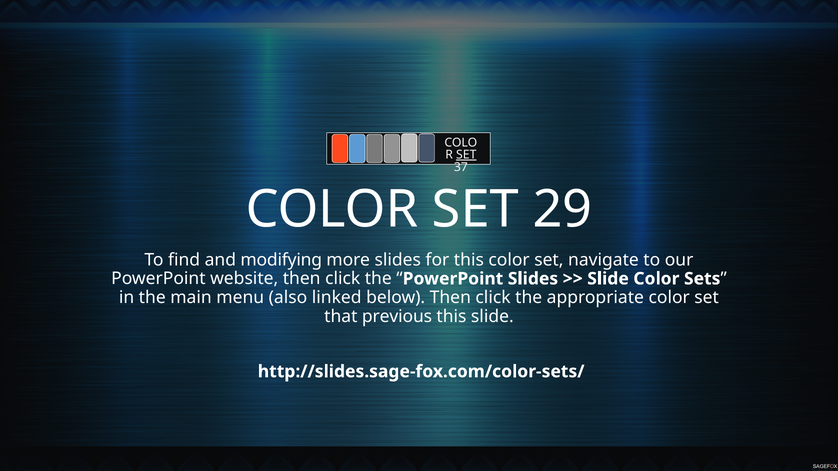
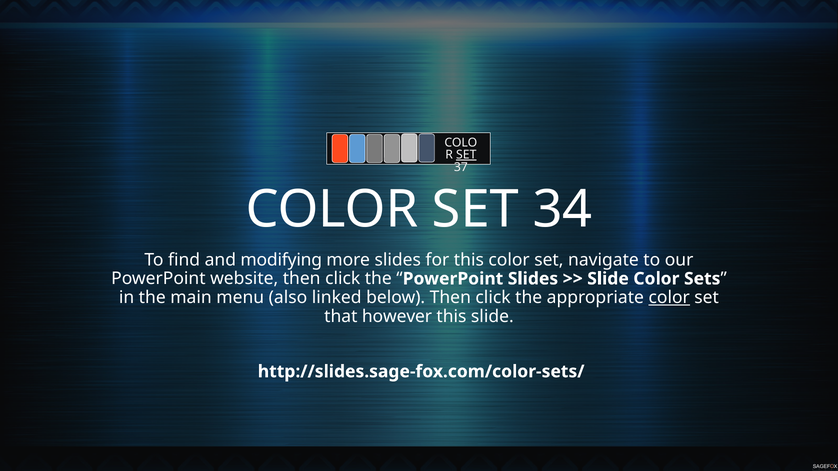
29: 29 -> 34
color at (669, 298) underline: none -> present
previous: previous -> however
